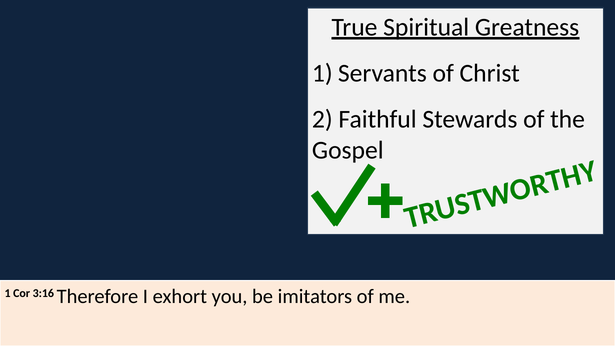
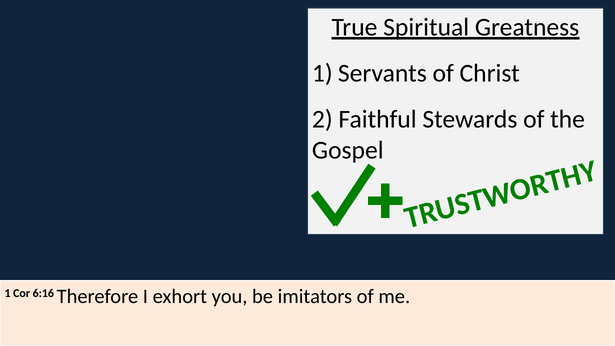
3:16: 3:16 -> 6:16
